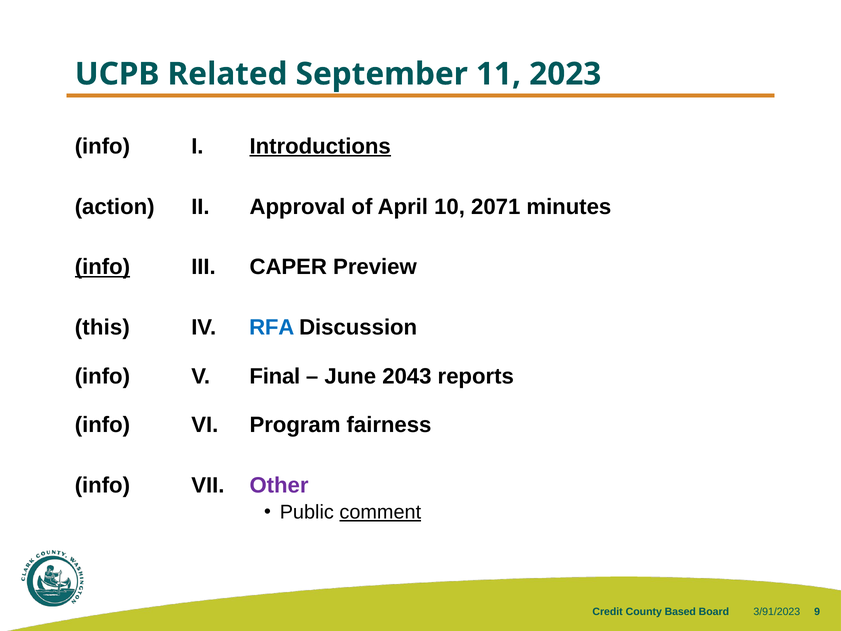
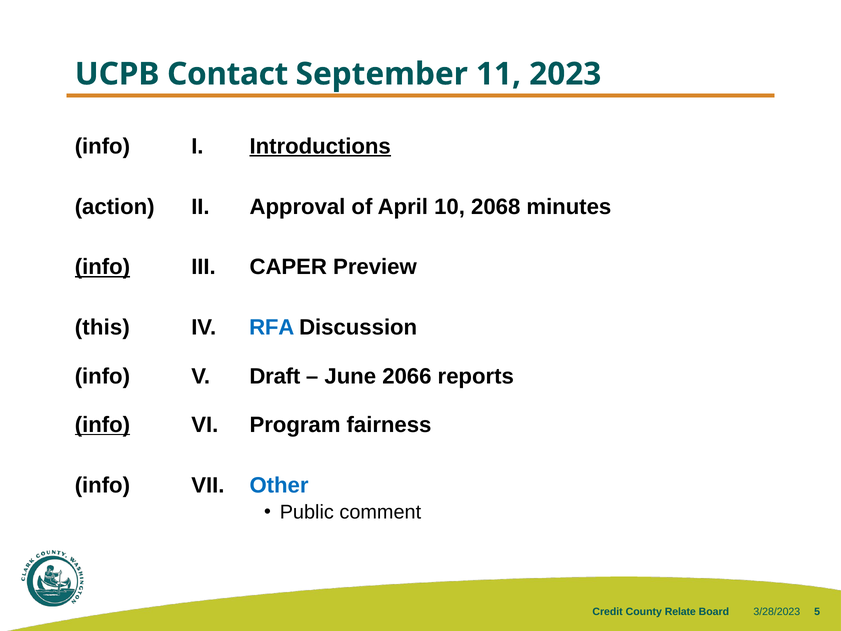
Related: Related -> Contact
2071: 2071 -> 2068
Final: Final -> Draft
2043: 2043 -> 2066
info at (102, 425) underline: none -> present
Other colour: purple -> blue
comment underline: present -> none
Based: Based -> Relate
3/91/2023: 3/91/2023 -> 3/28/2023
9: 9 -> 5
